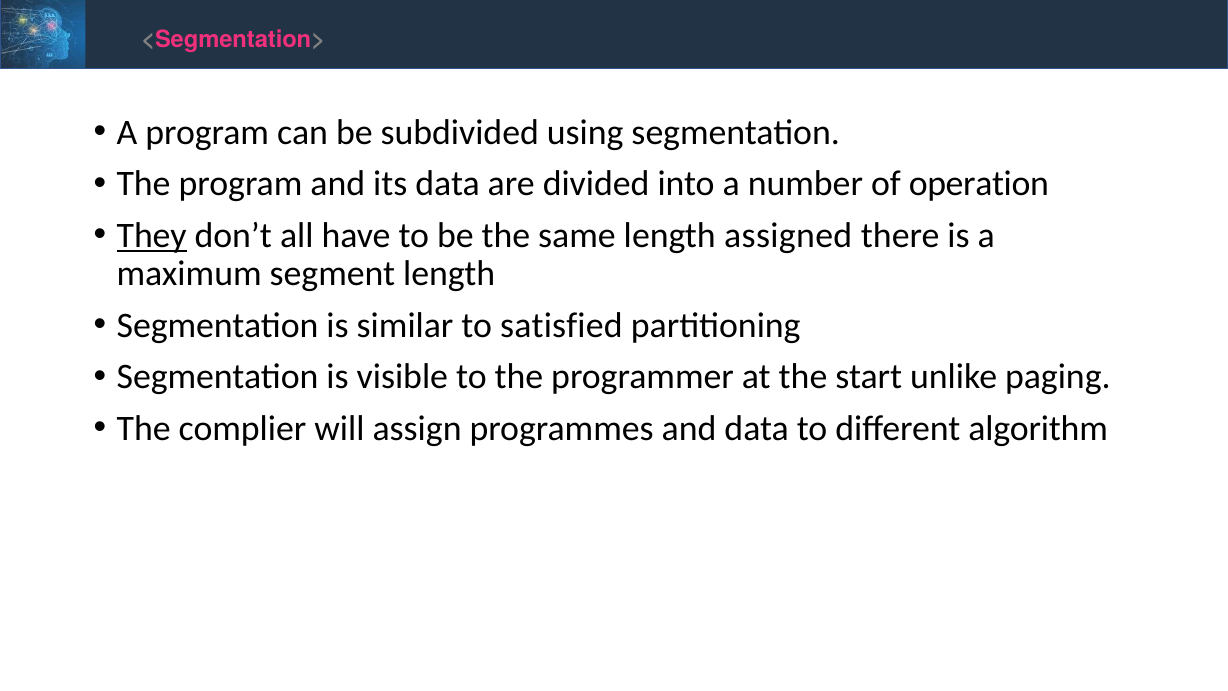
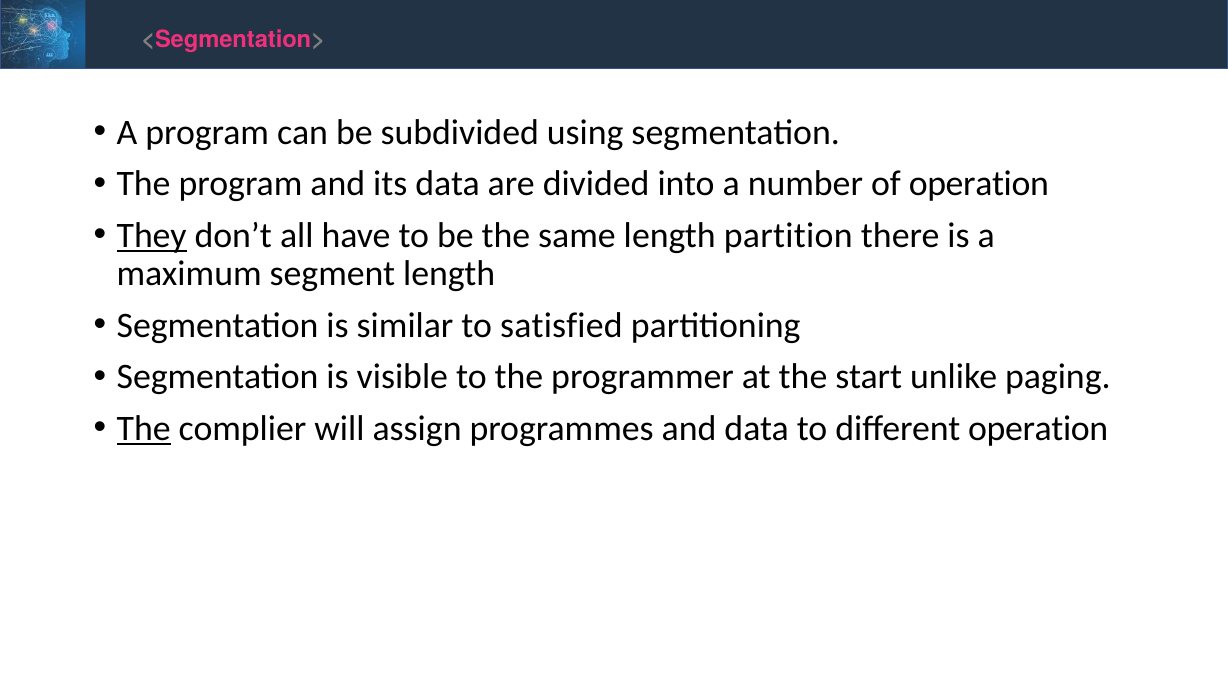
assigned: assigned -> partition
The at (144, 428) underline: none -> present
different algorithm: algorithm -> operation
